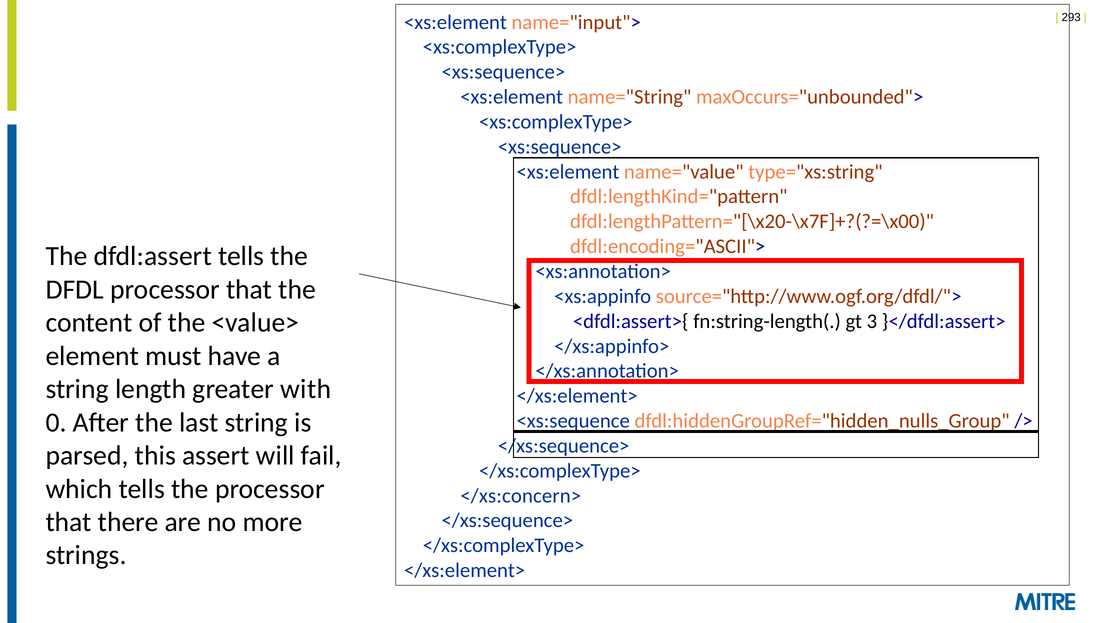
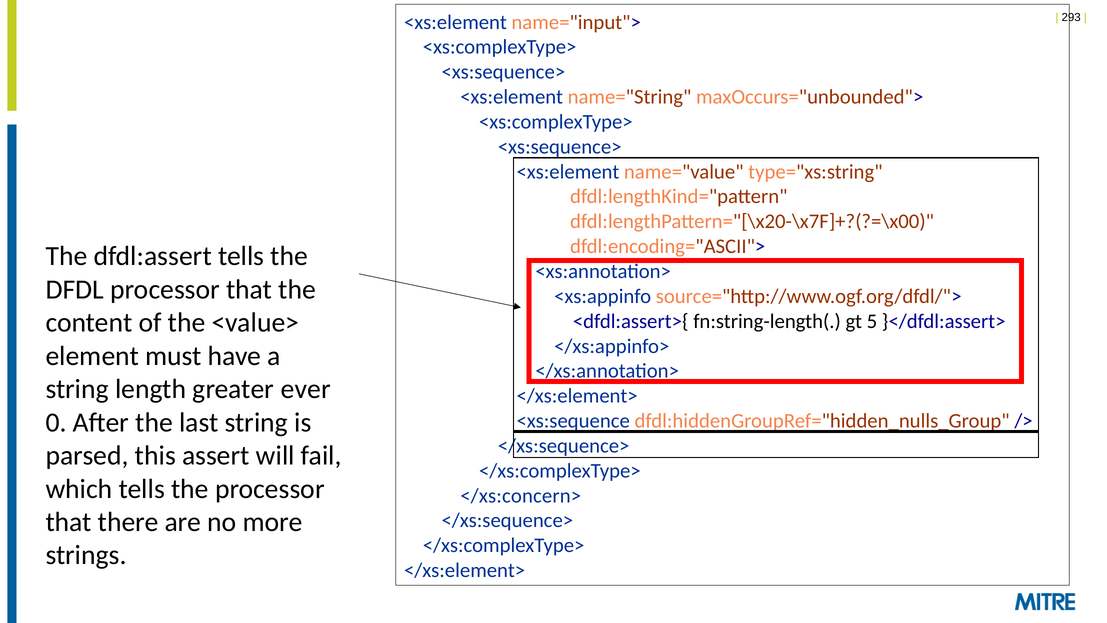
3: 3 -> 5
with: with -> ever
